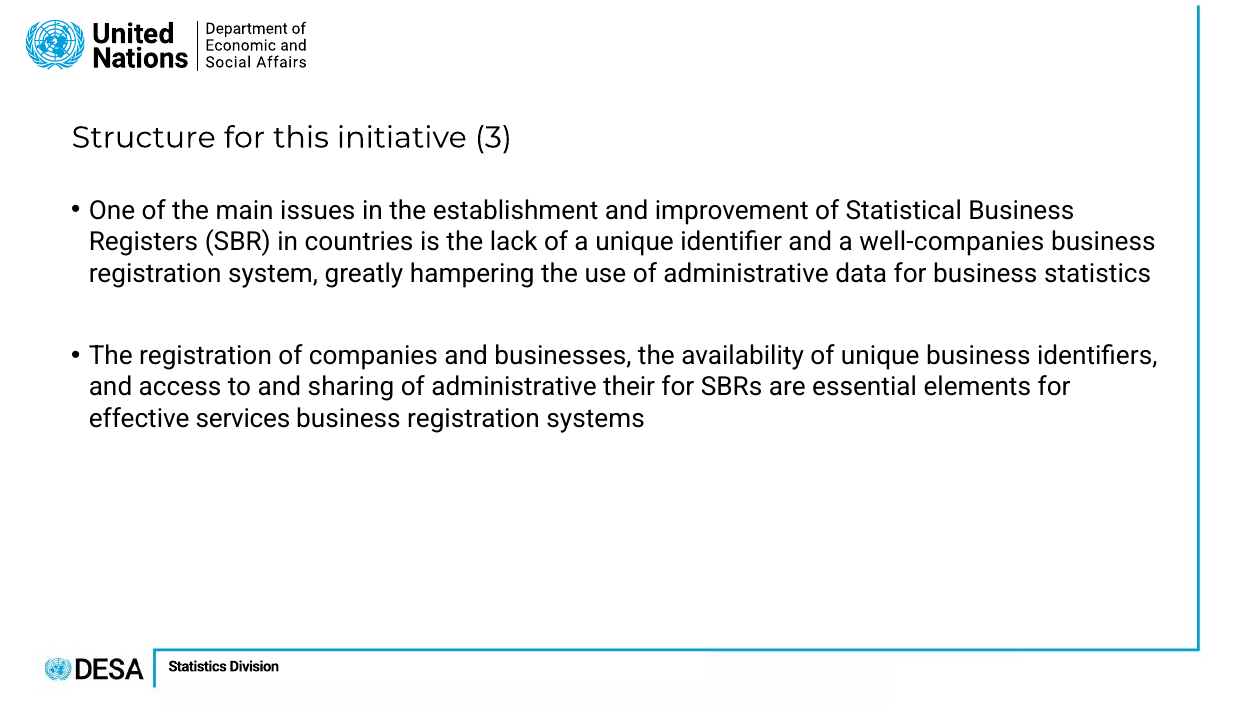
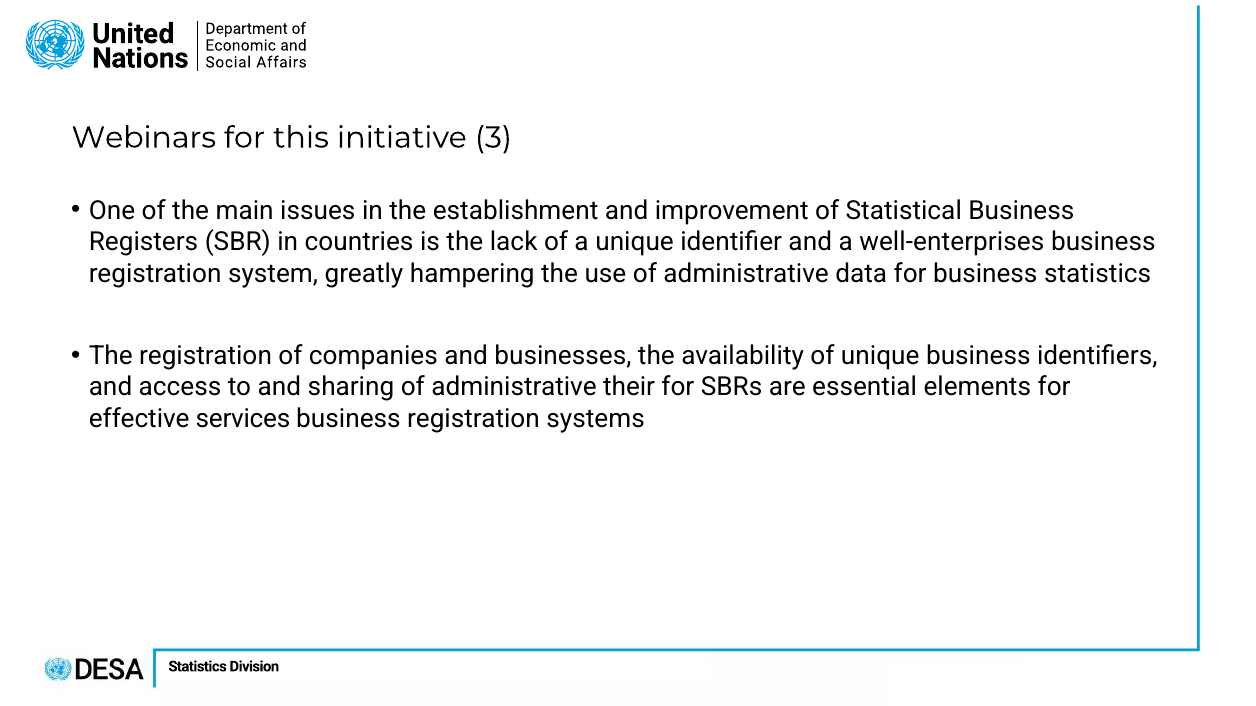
Structure: Structure -> Webinars
well-companies: well-companies -> well-enterprises
